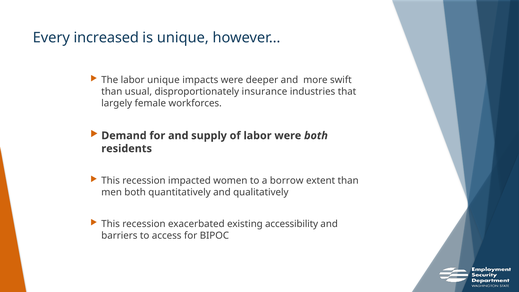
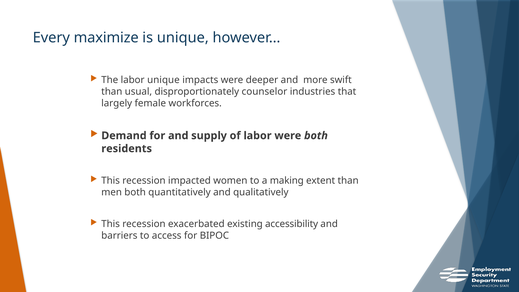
increased: increased -> maximize
insurance: insurance -> counselor
borrow: borrow -> making
